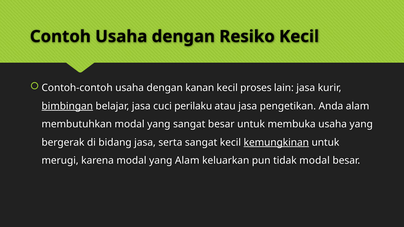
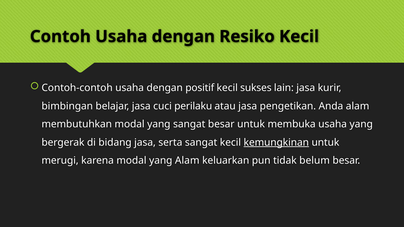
kanan: kanan -> positif
proses: proses -> sukses
bimbingan underline: present -> none
tidak modal: modal -> belum
